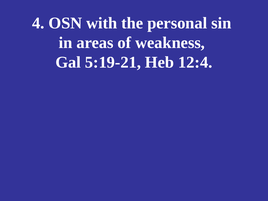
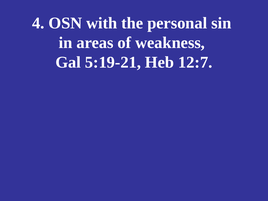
12:4: 12:4 -> 12:7
